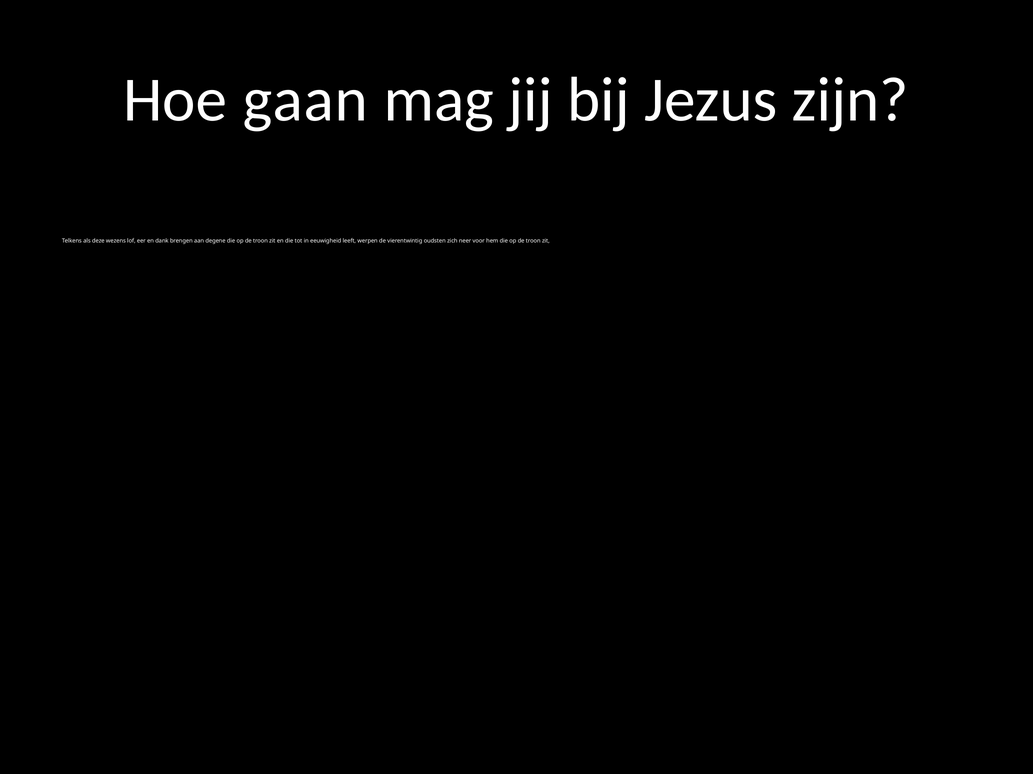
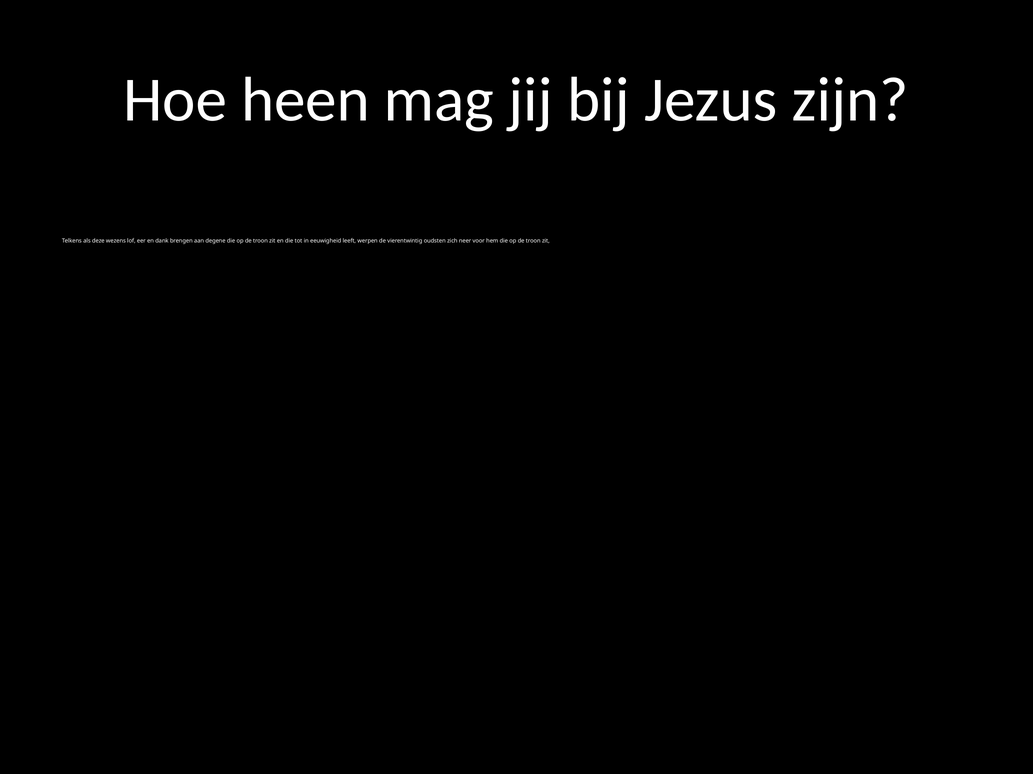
gaan: gaan -> heen
